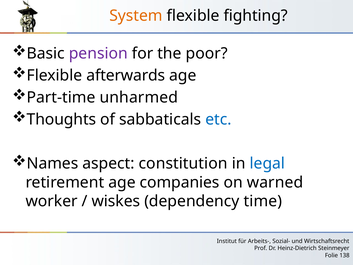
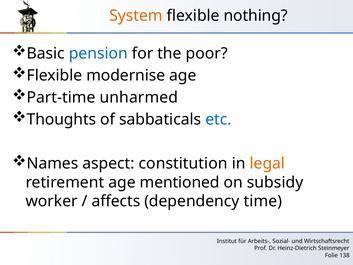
fighting: fighting -> nothing
pension colour: purple -> blue
afterwards: afterwards -> modernise
legal colour: blue -> orange
companies: companies -> mentioned
warned: warned -> subsidy
wiskes: wiskes -> affects
